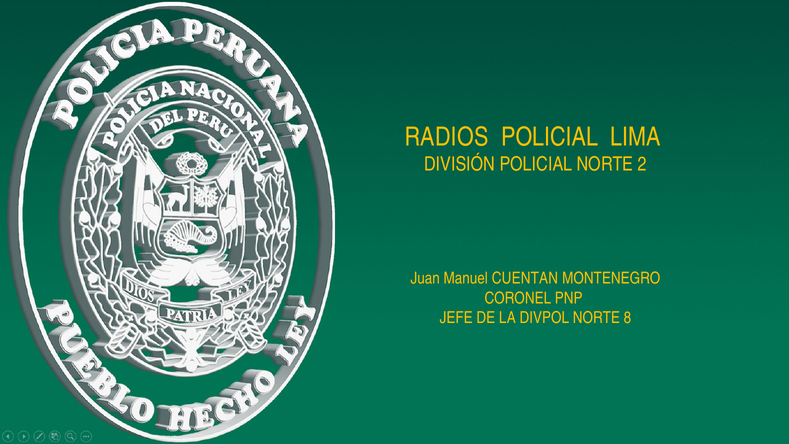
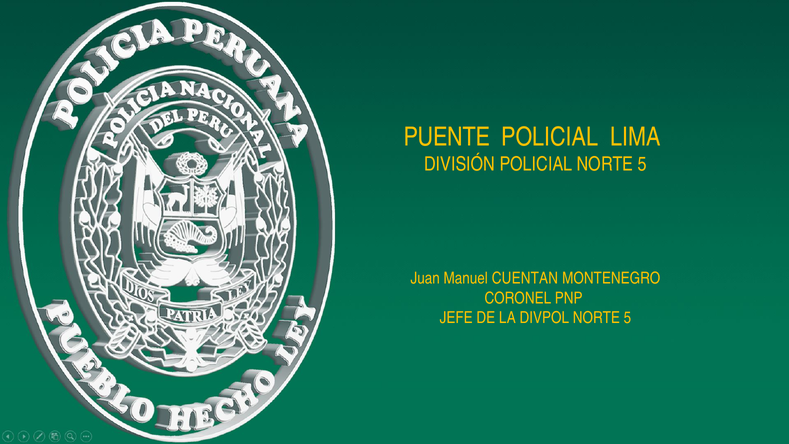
RADIOS: RADIOS -> PUENTE
POLICIAL NORTE 2: 2 -> 5
DIVPOL NORTE 8: 8 -> 5
